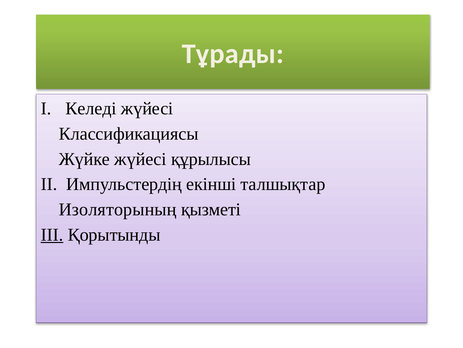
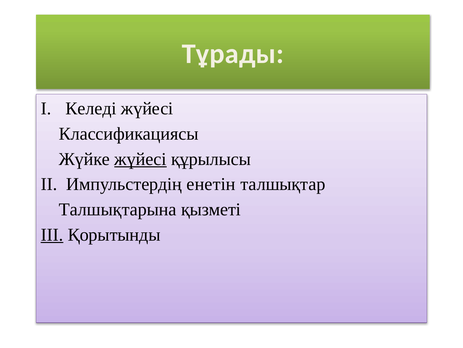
жүйесі at (140, 159) underline: none -> present
екінші: екінші -> енетін
Изоляторының: Изоляторының -> Талшықтарына
